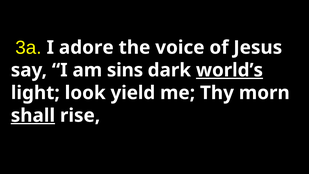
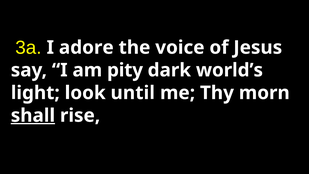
sins: sins -> pity
world’s underline: present -> none
yield: yield -> until
